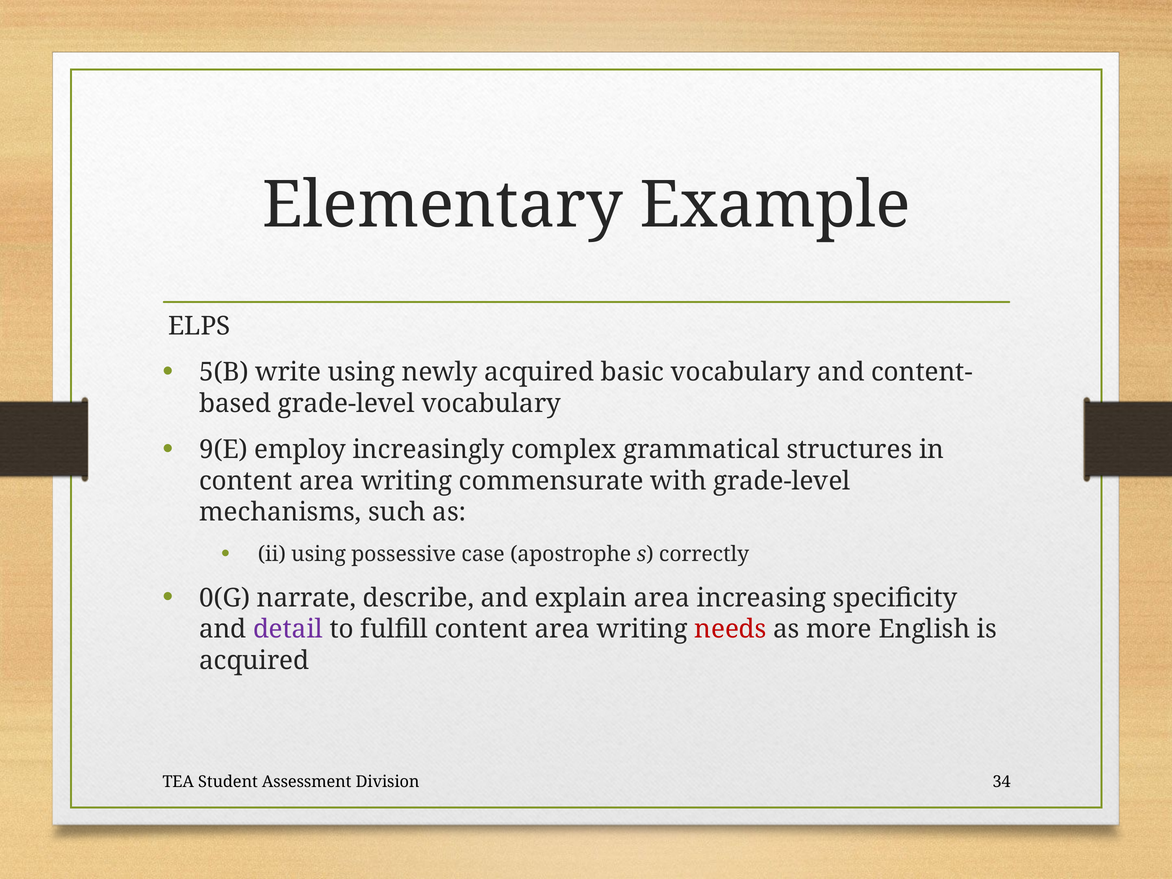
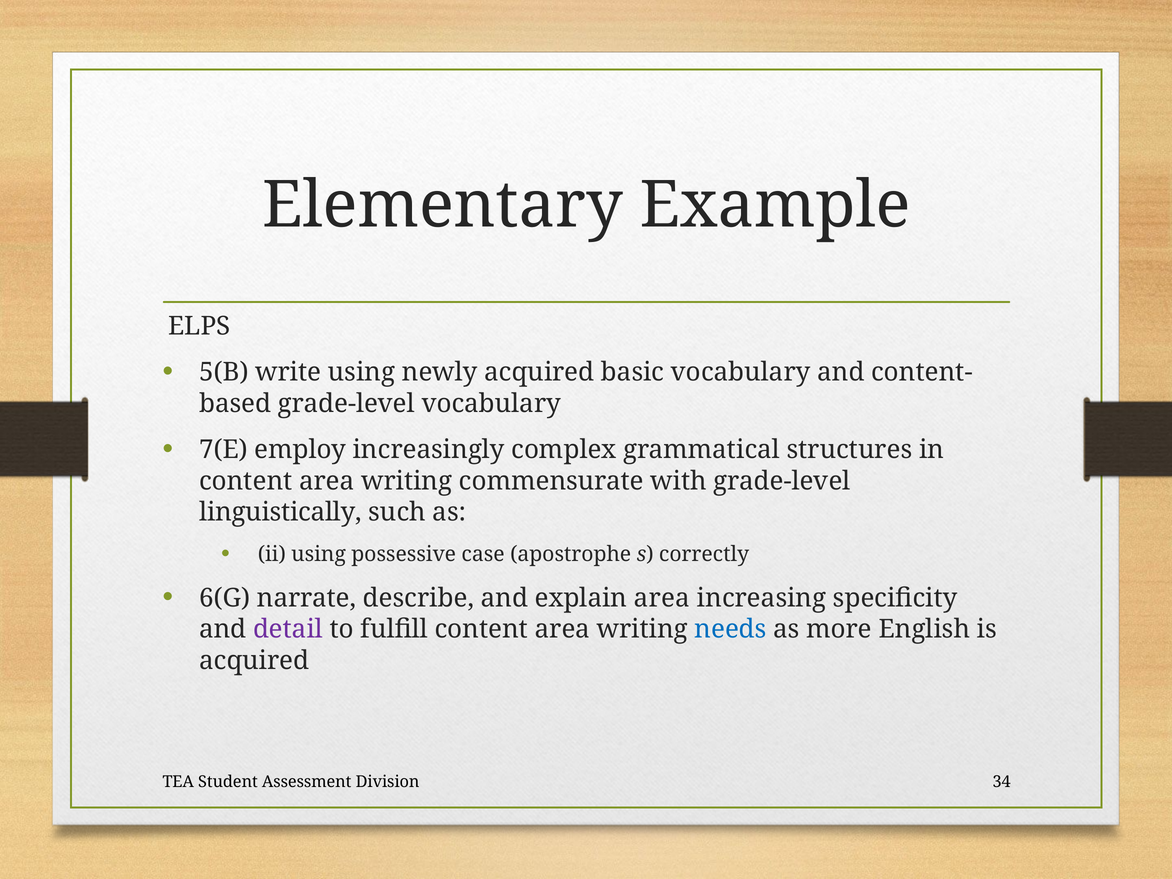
9(E: 9(E -> 7(E
mechanisms: mechanisms -> linguistically
0(G: 0(G -> 6(G
needs colour: red -> blue
